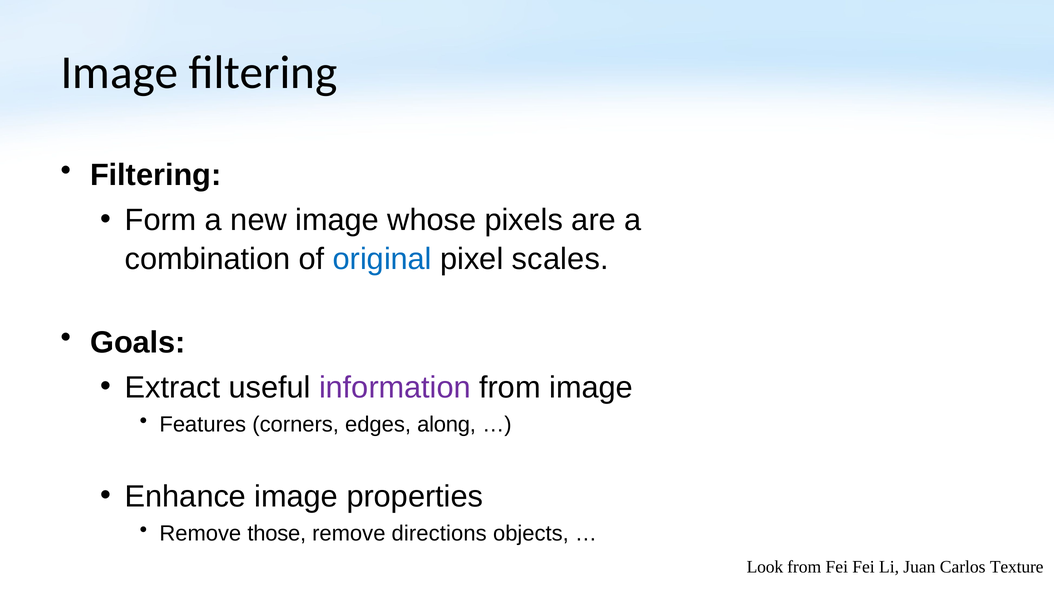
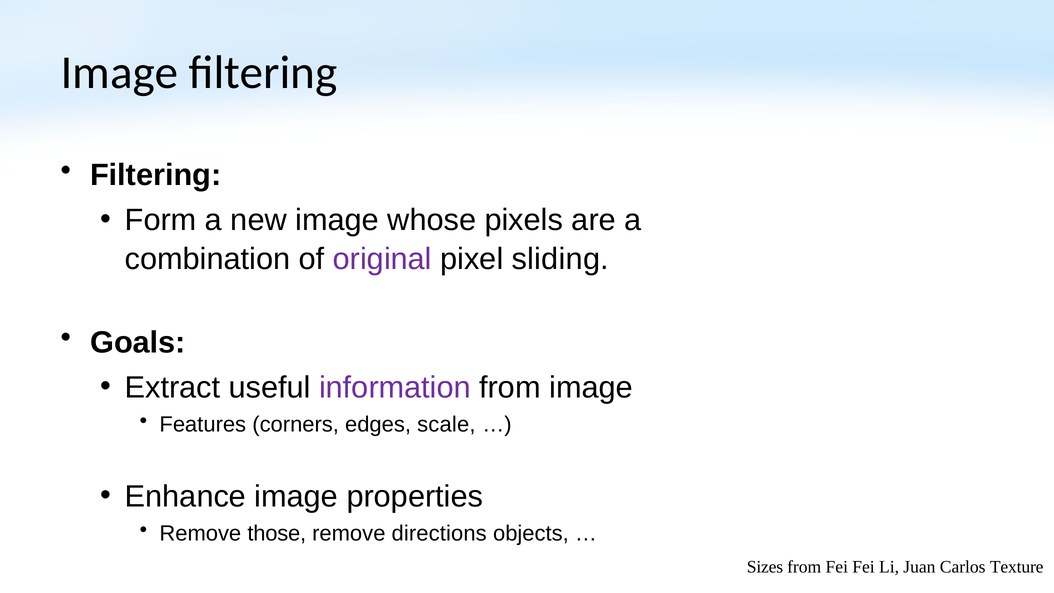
original colour: blue -> purple
scales: scales -> sliding
along: along -> scale
Look: Look -> Sizes
